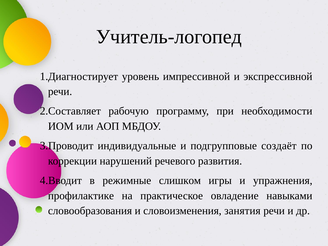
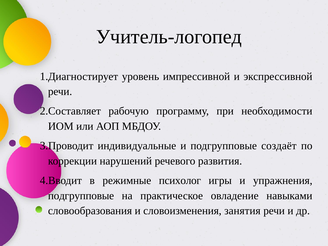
слишком: слишком -> психолог
профилактике at (81, 196): профилактике -> подгрупповые
